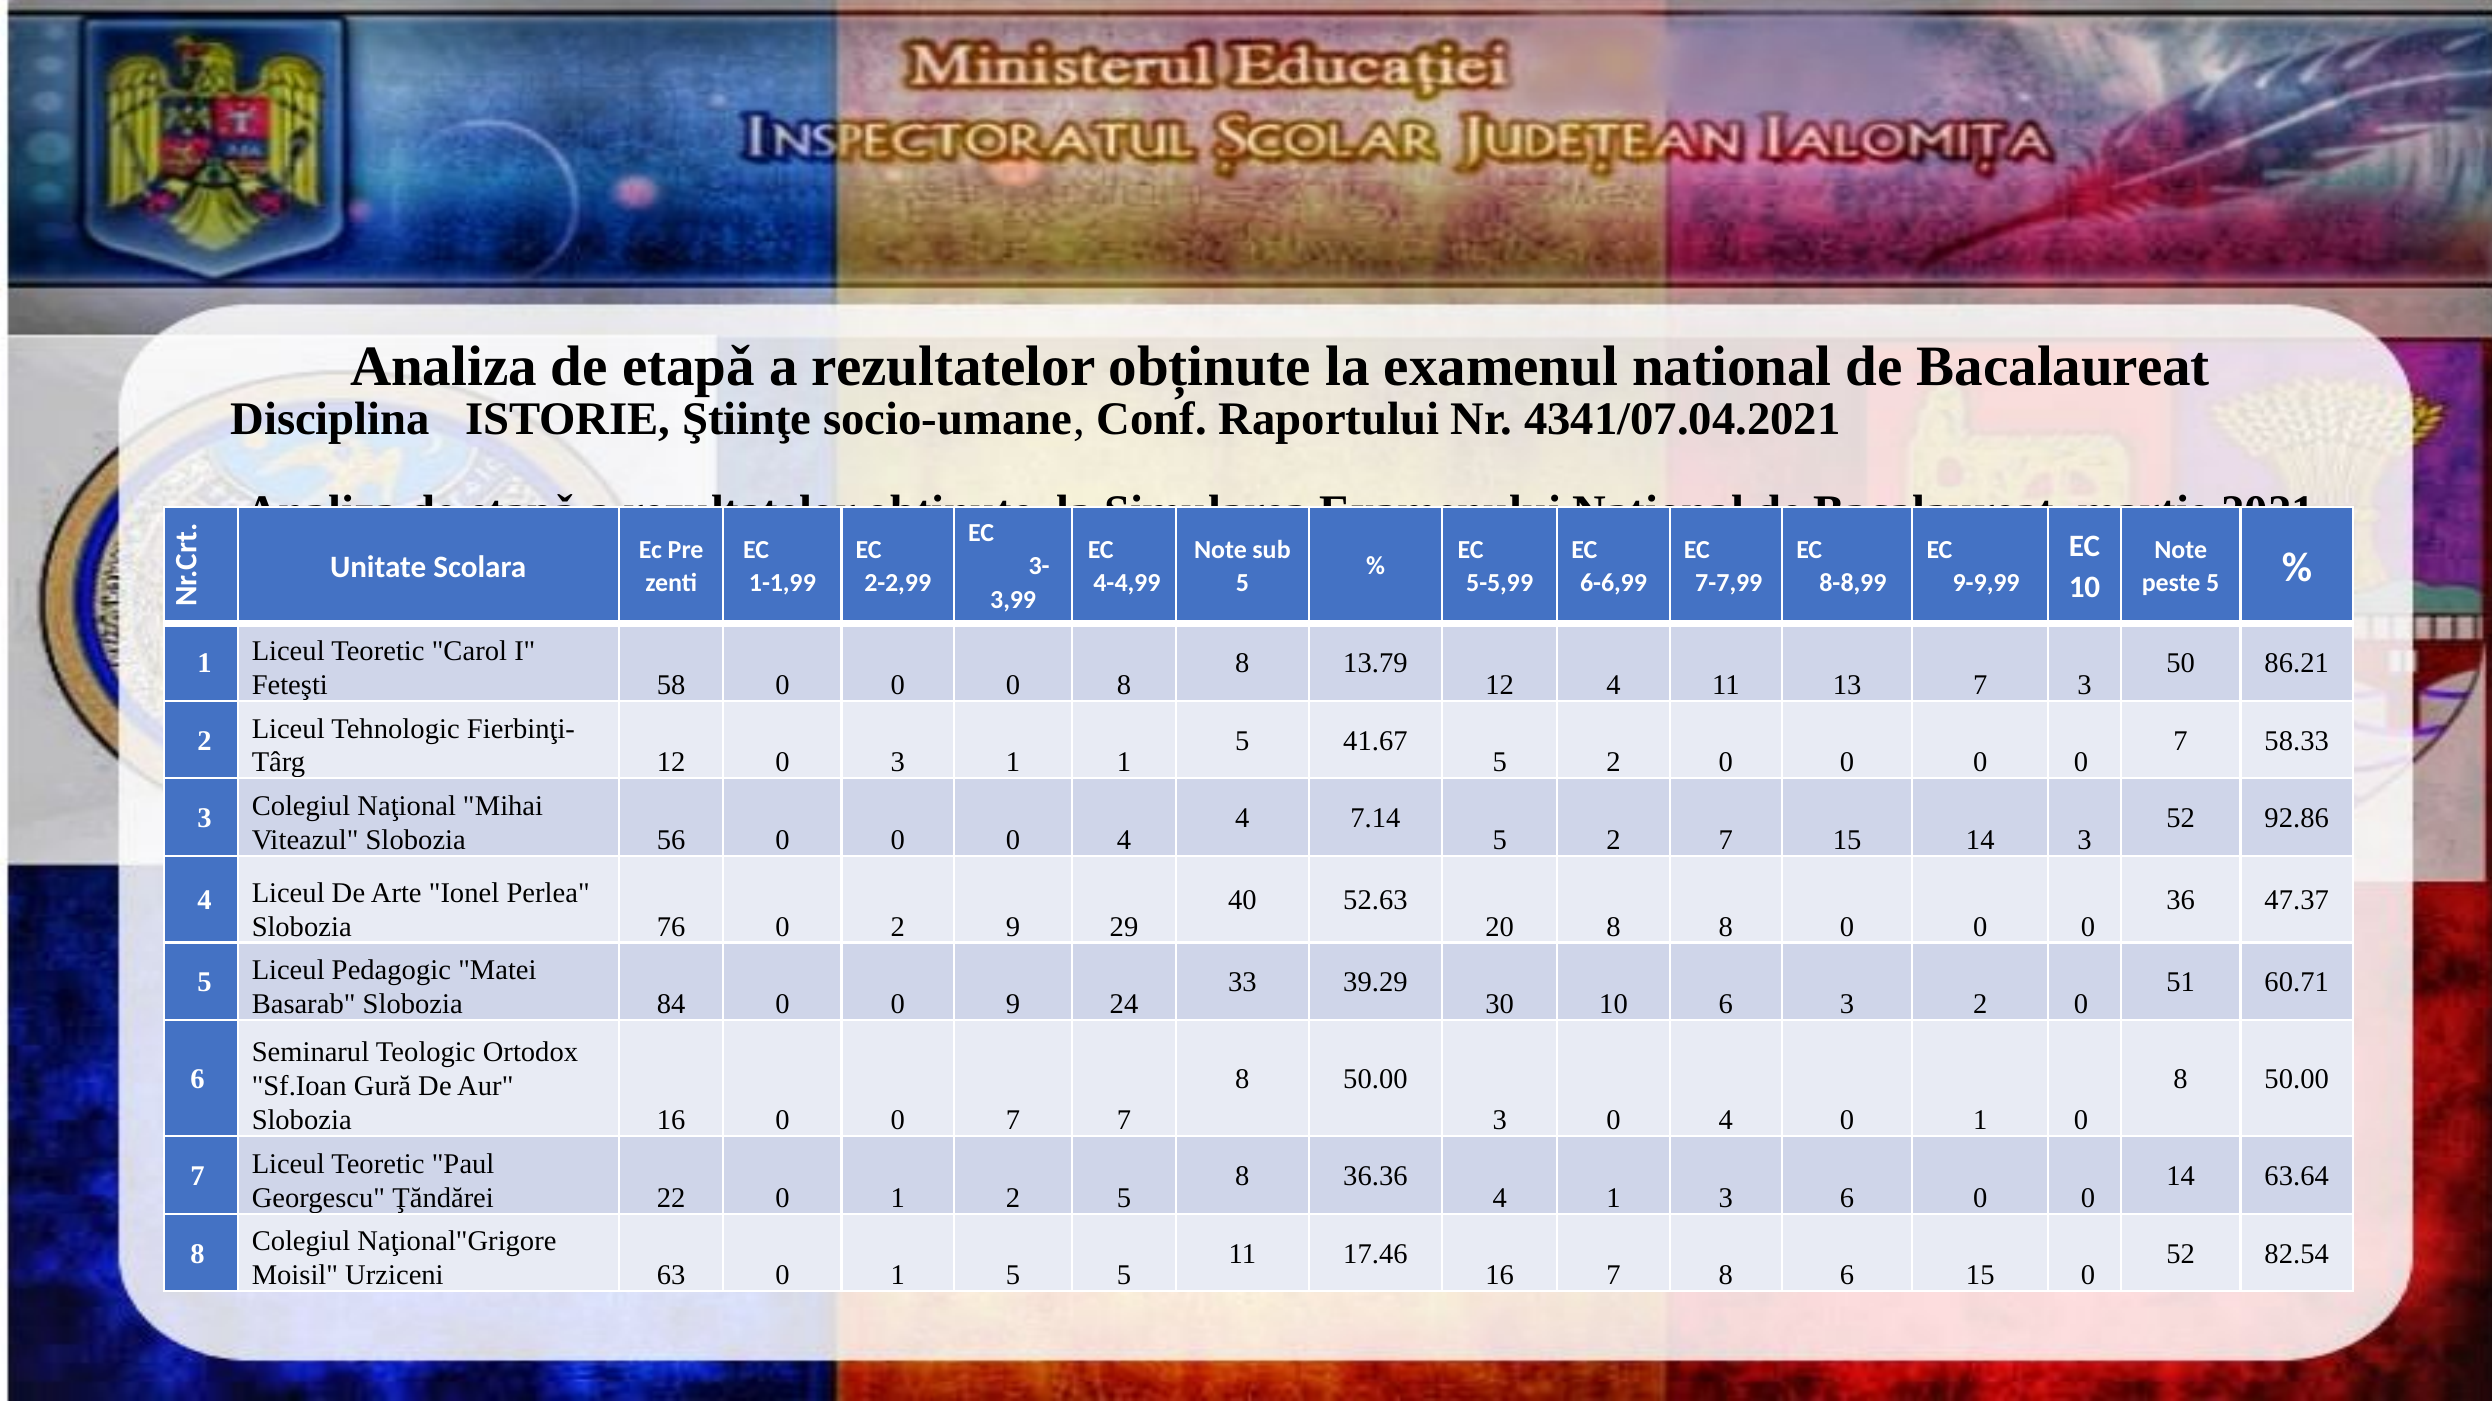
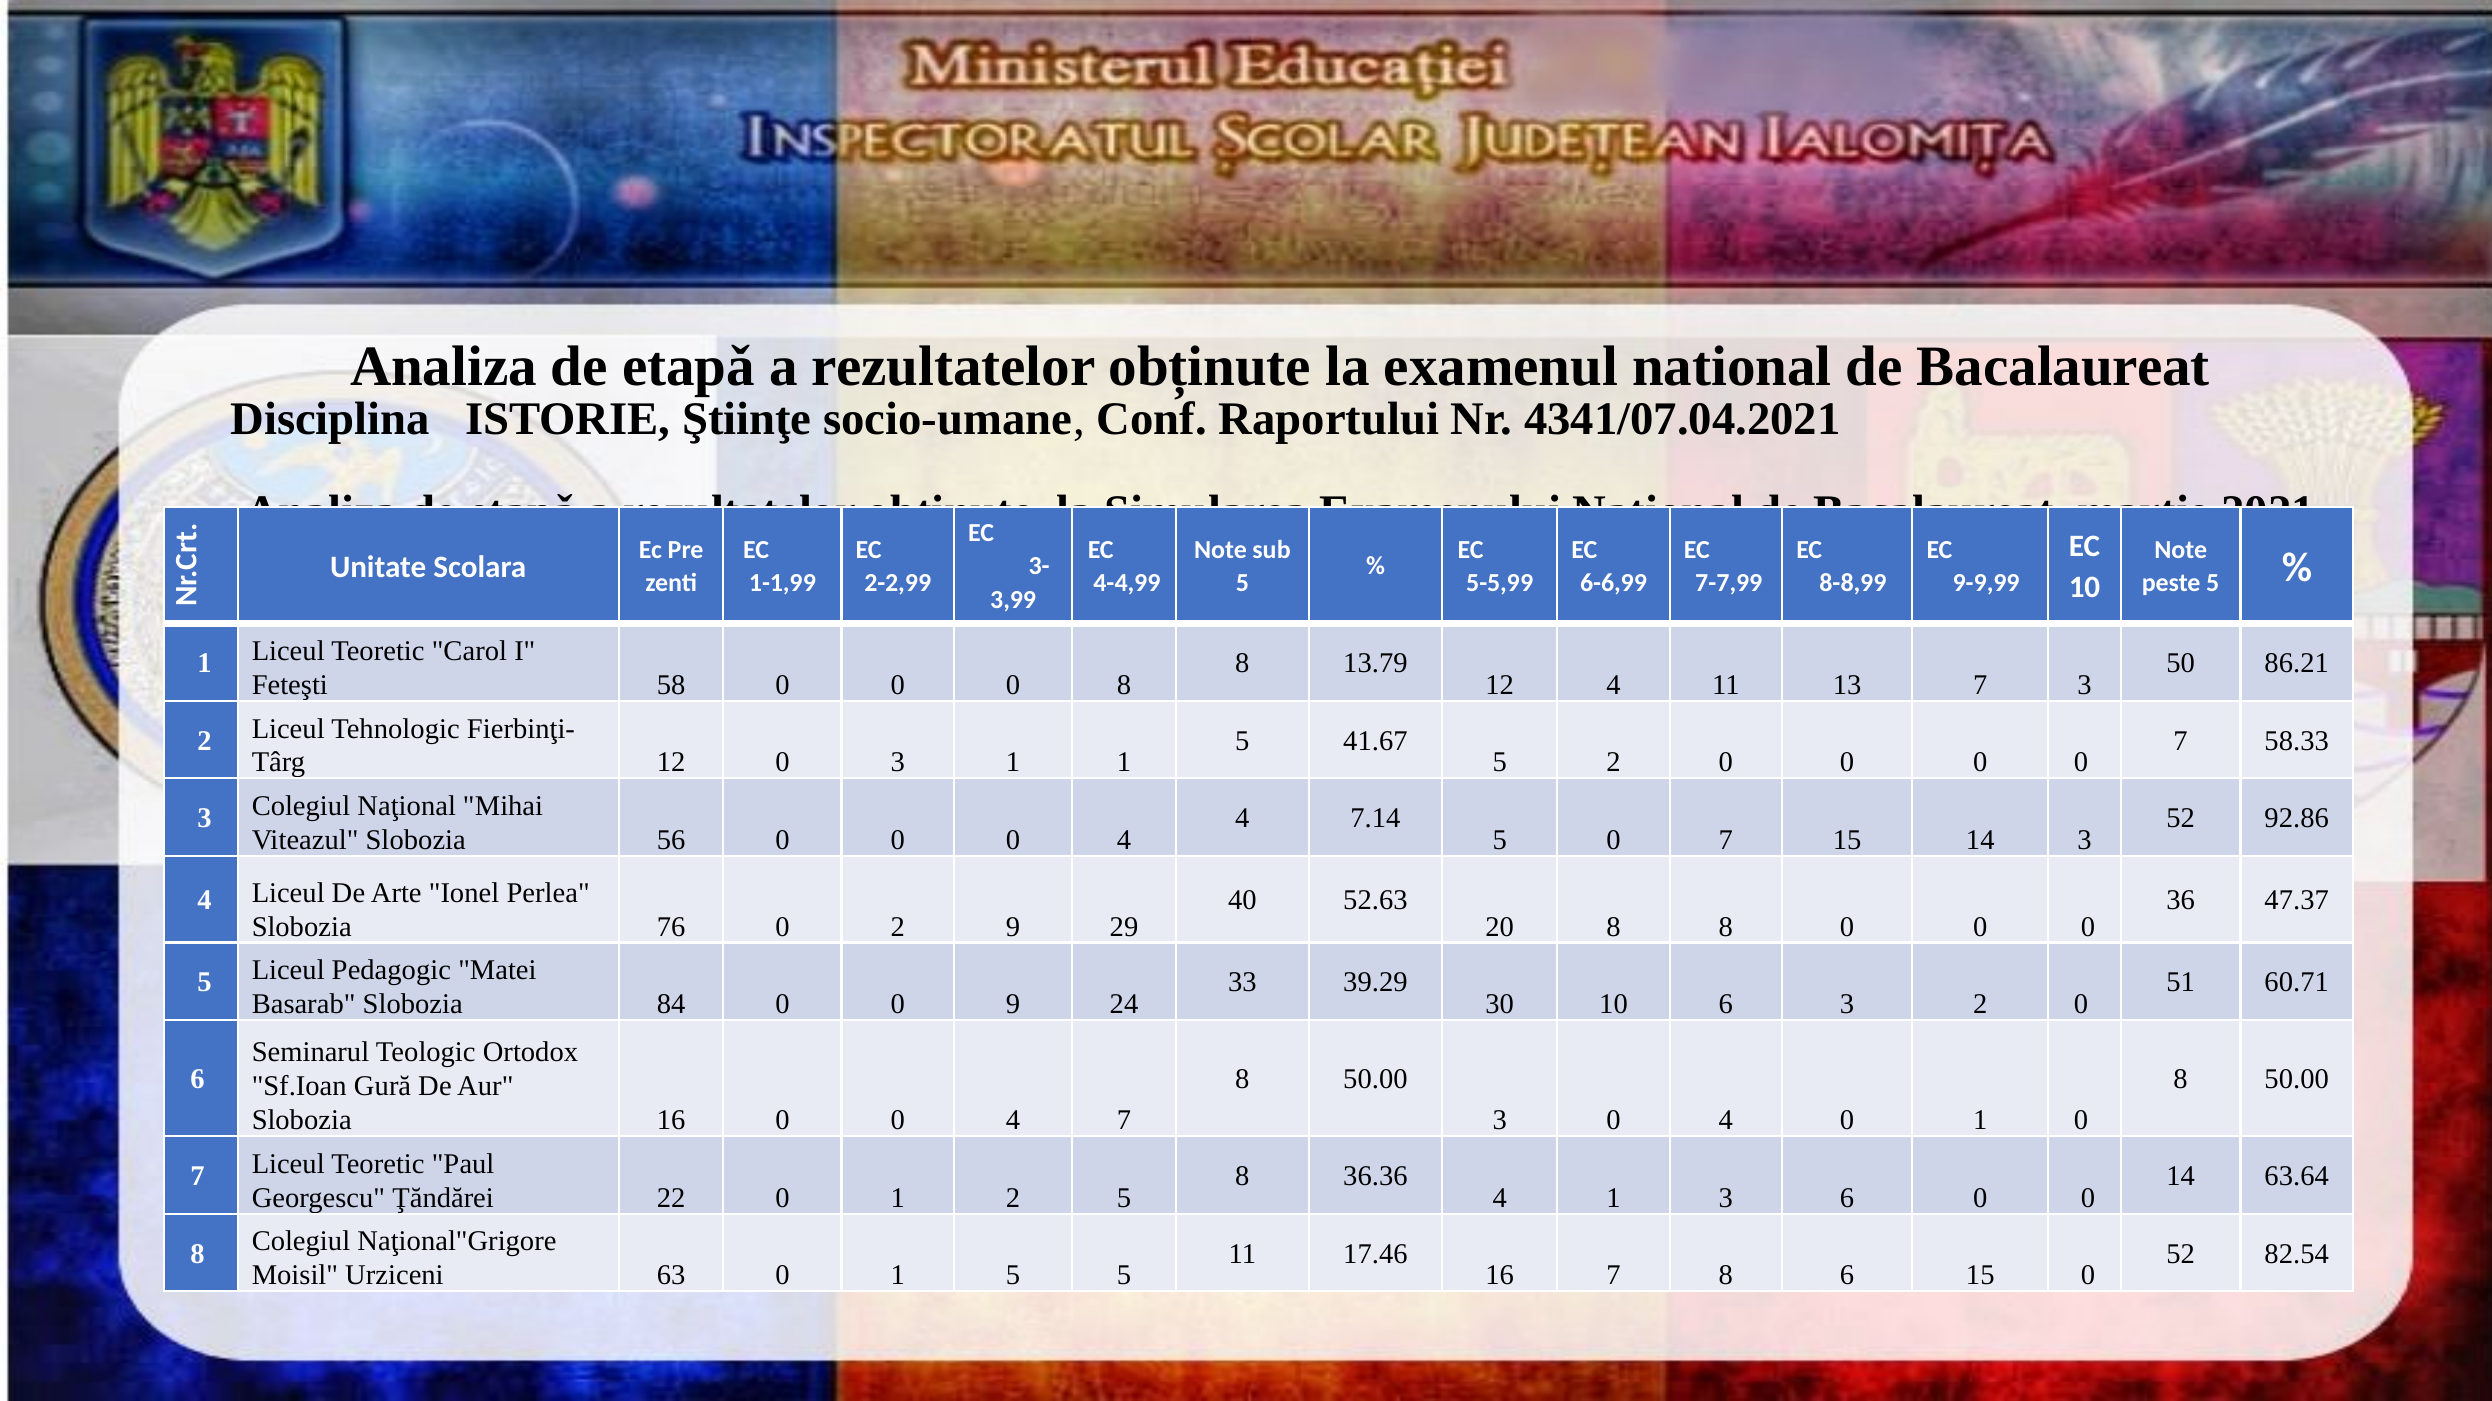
2 at (1614, 840): 2 -> 0
16 0 0 7: 7 -> 4
